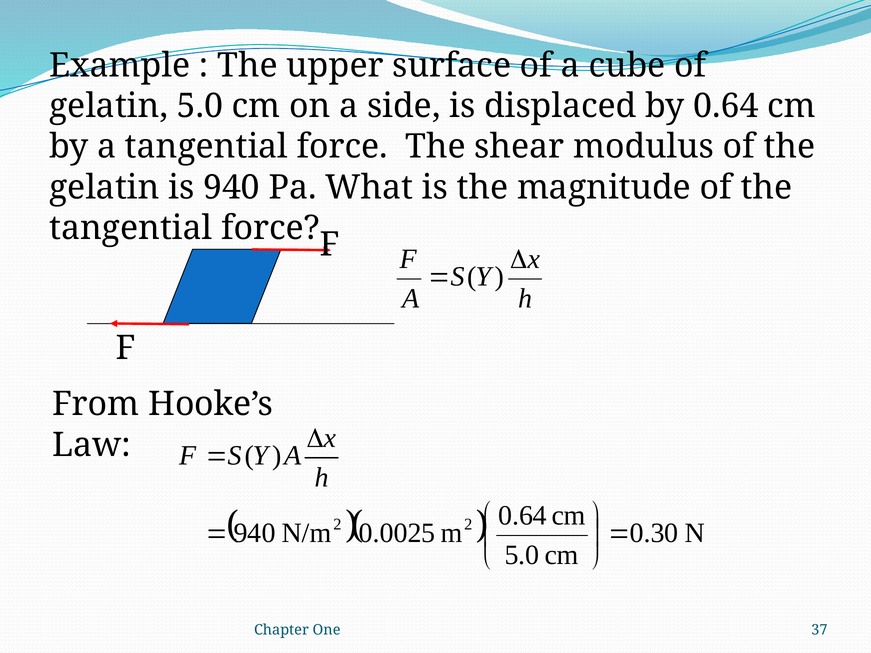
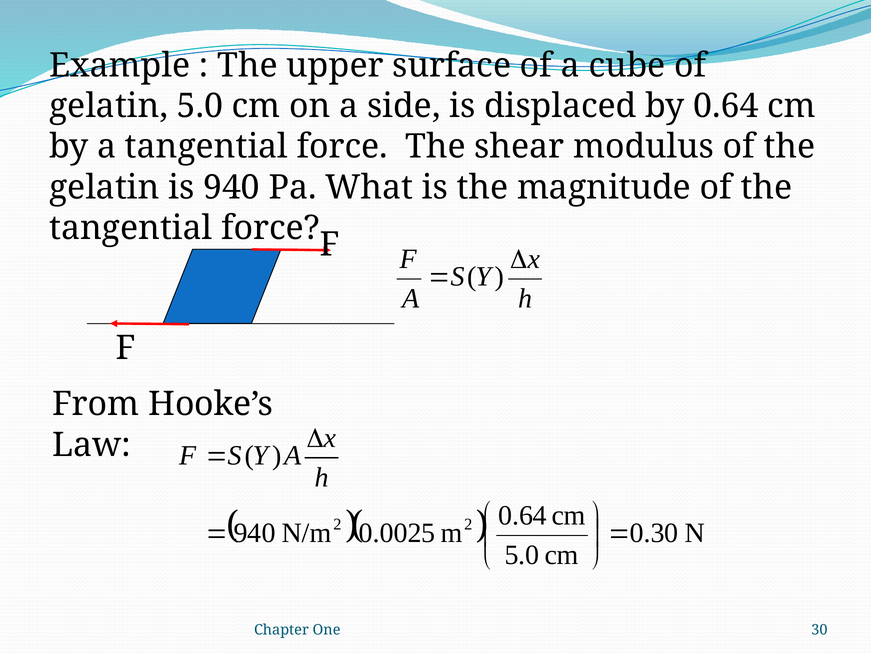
One 37: 37 -> 30
